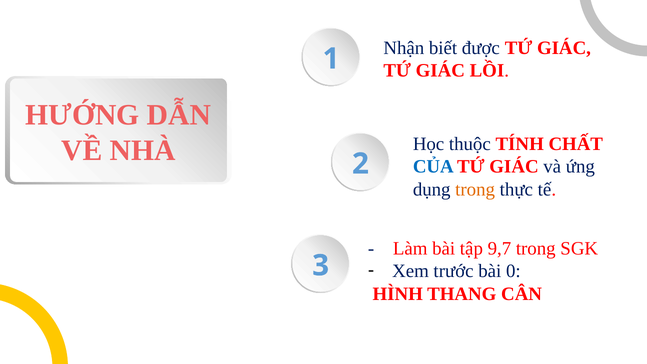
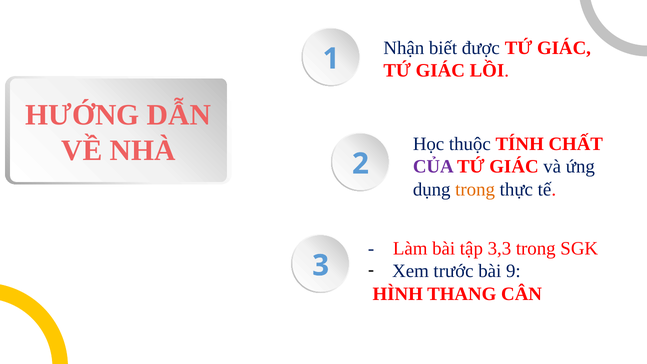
CỦA colour: blue -> purple
9,7: 9,7 -> 3,3
0: 0 -> 9
